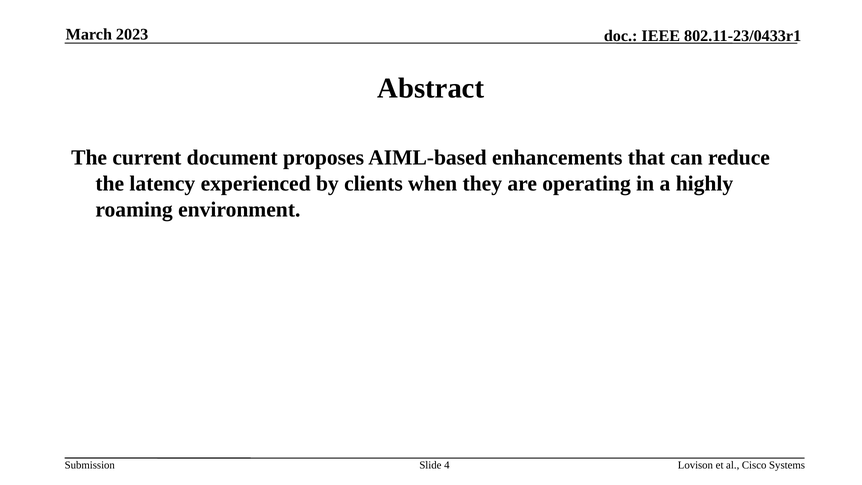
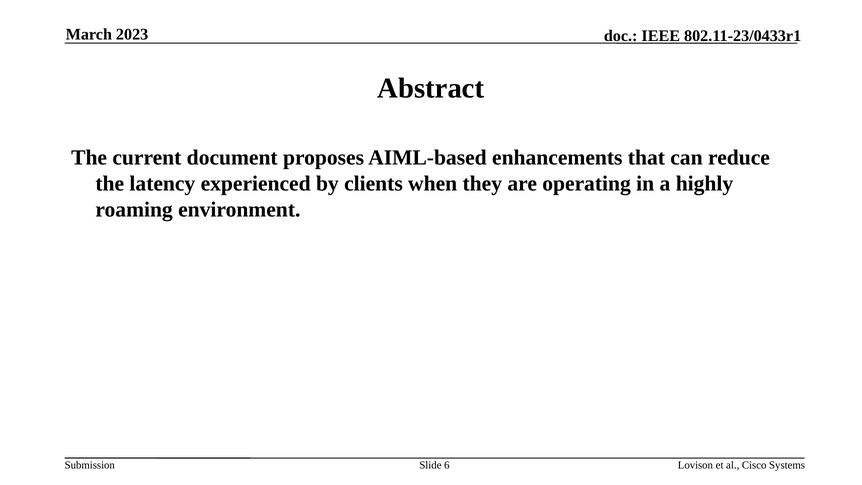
4: 4 -> 6
